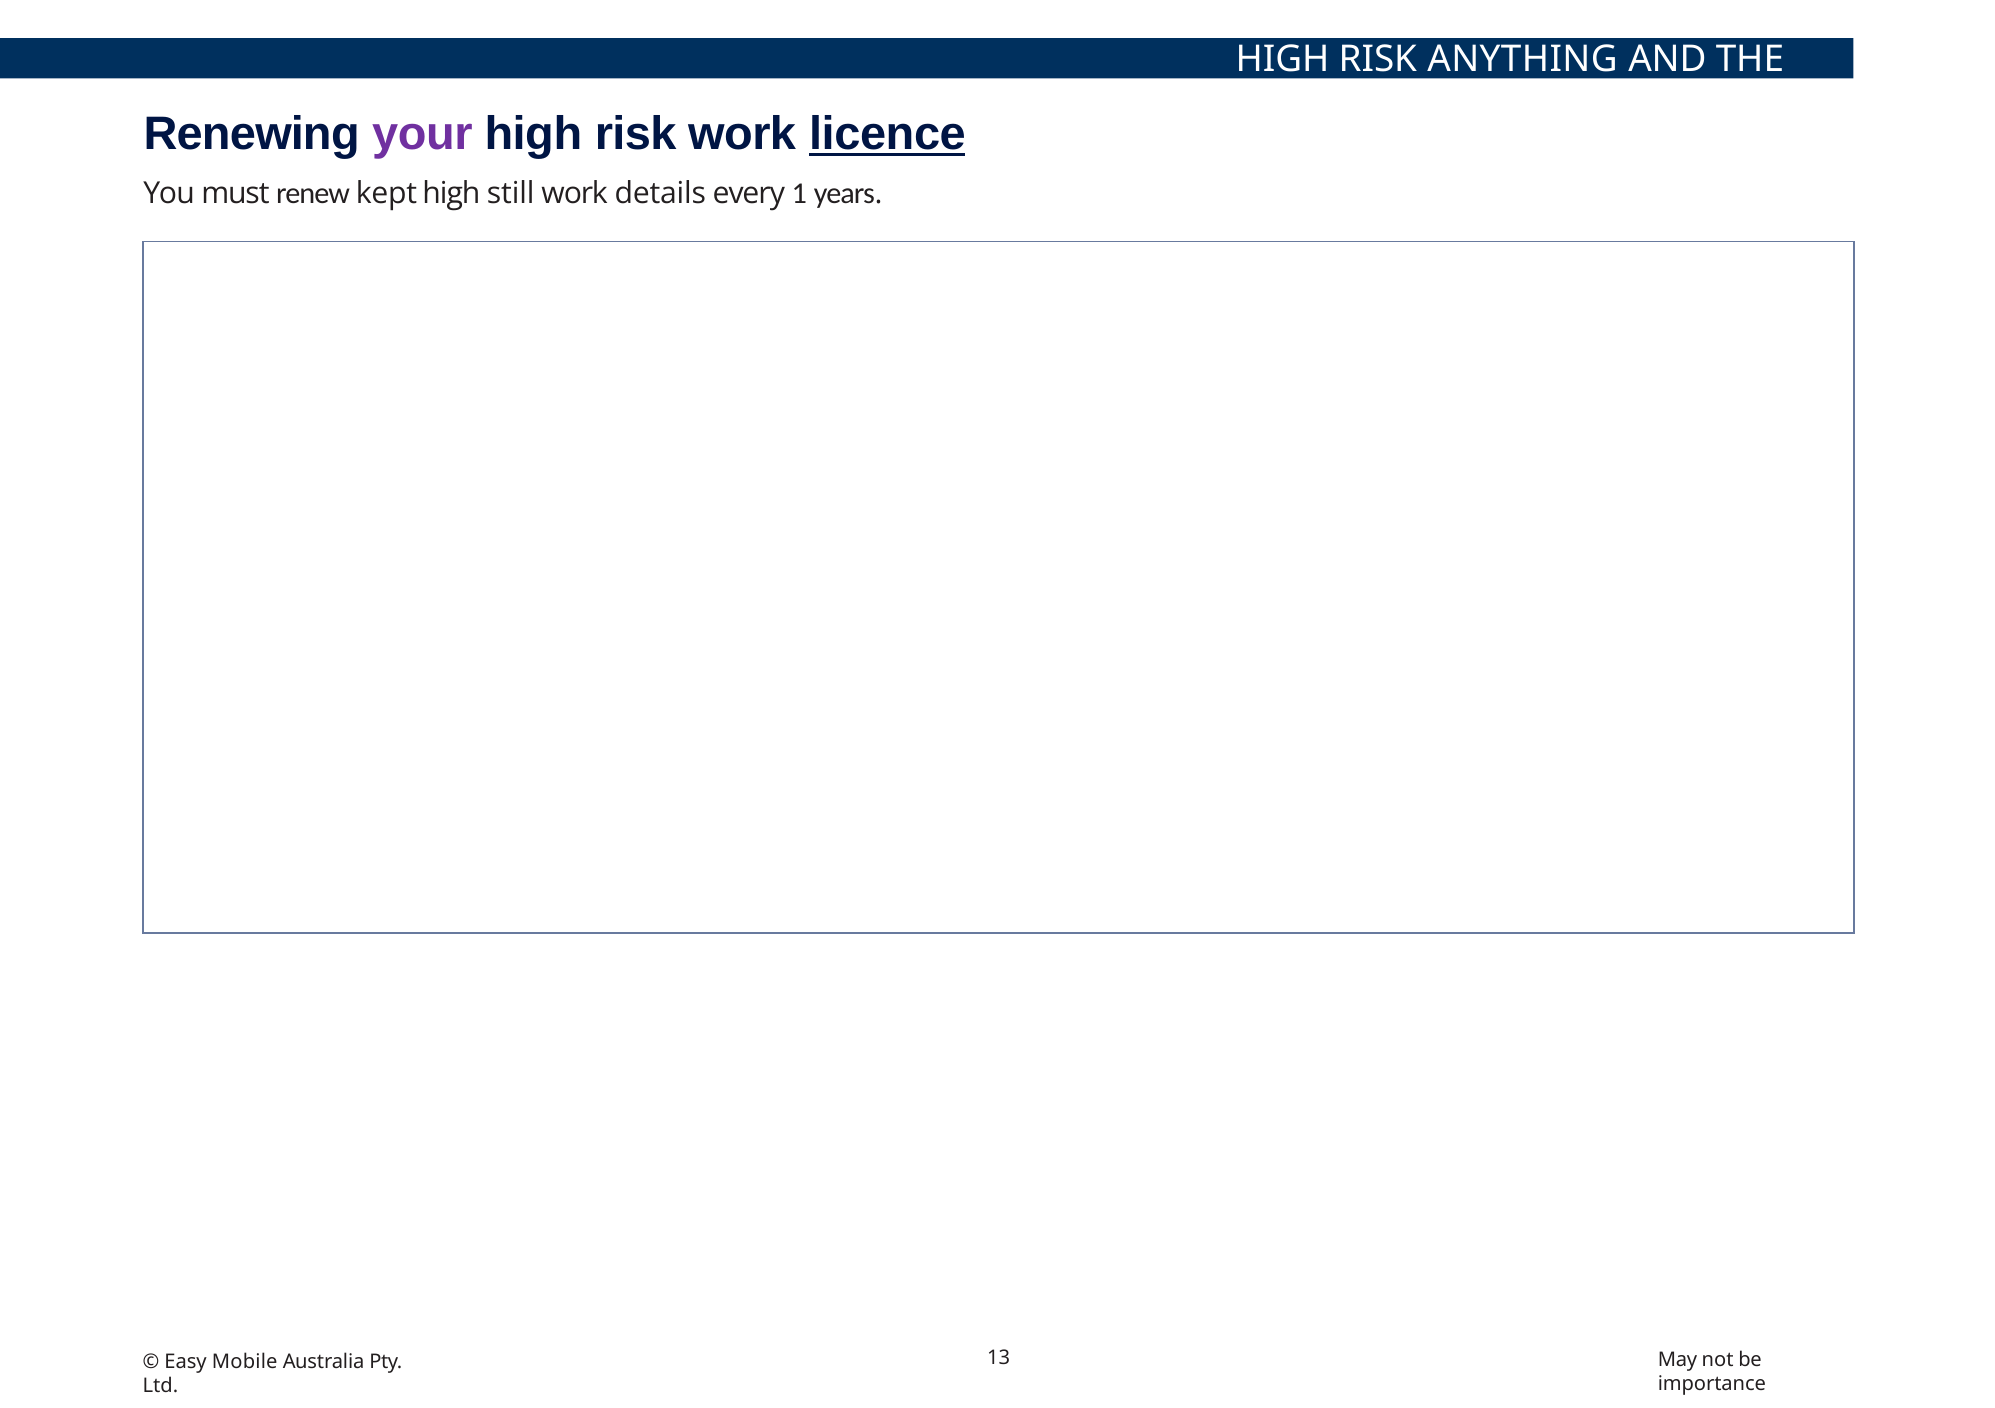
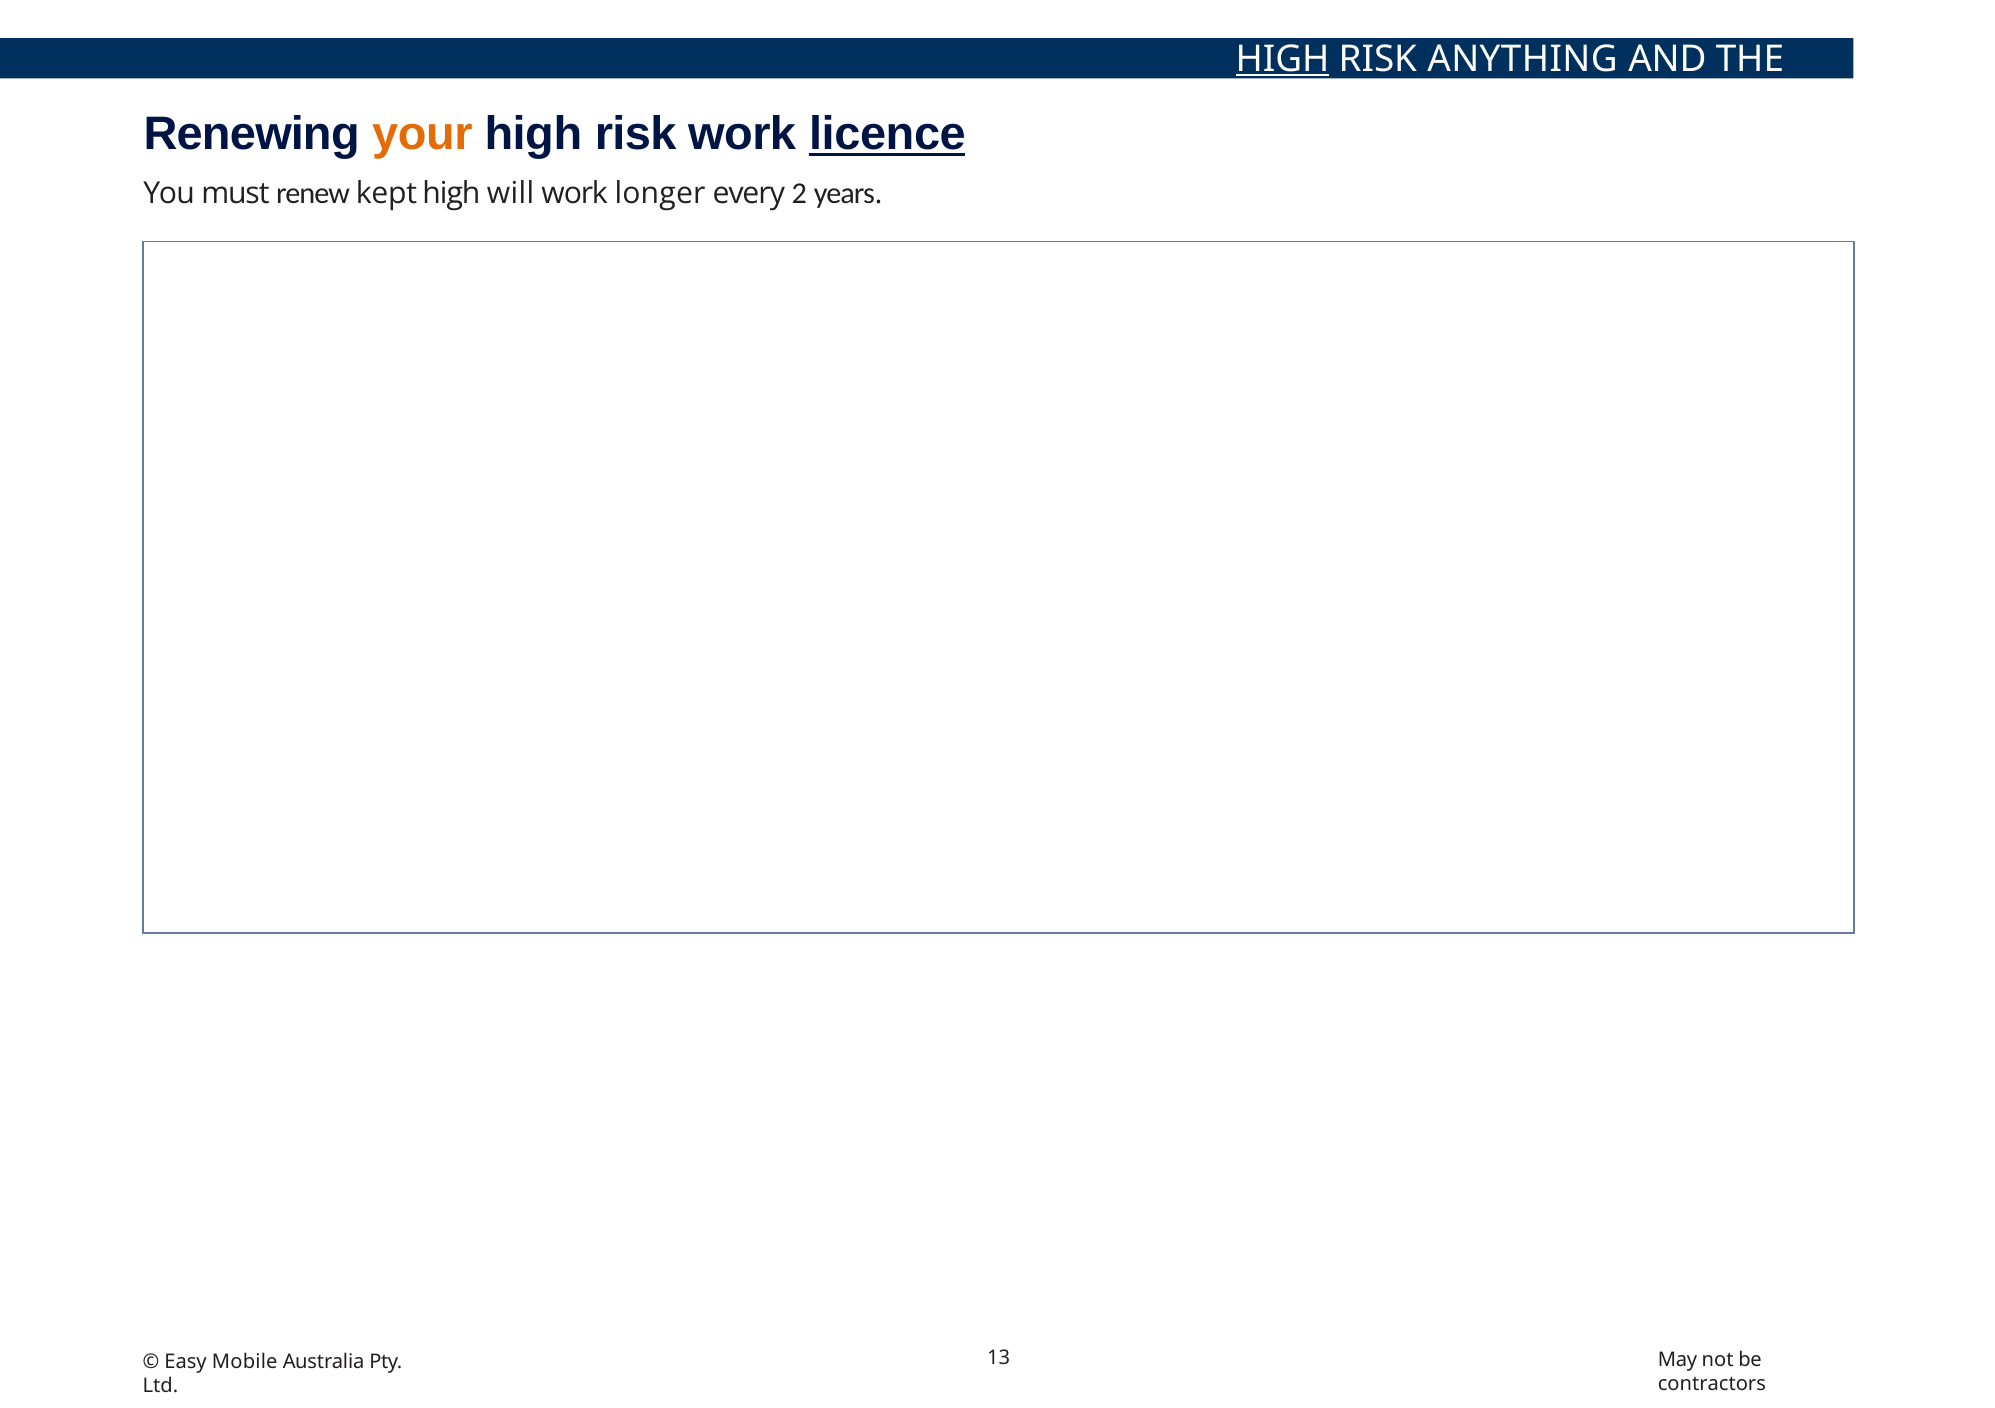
HIGH at (1283, 59) underline: none -> present
your at (422, 134) colour: purple -> orange
high still: still -> will
work details: details -> longer
1: 1 -> 2
importance: importance -> contractors
